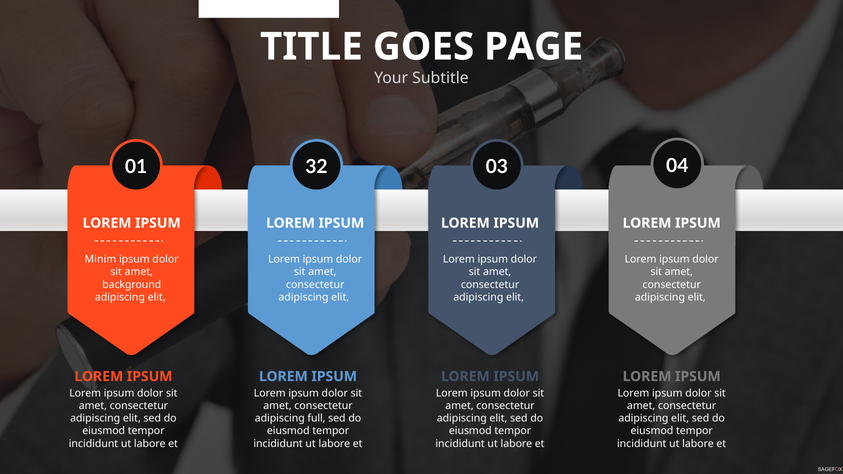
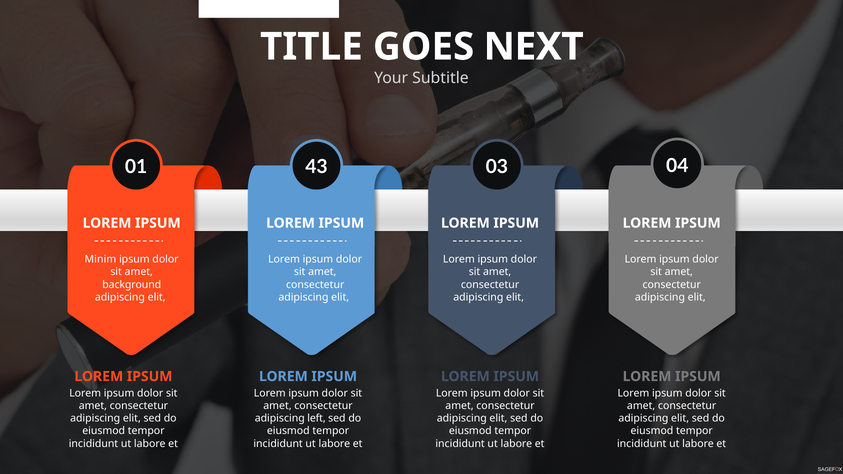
PAGE: PAGE -> NEXT
32: 32 -> 43
full: full -> left
